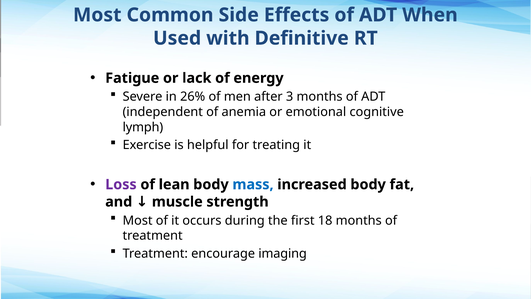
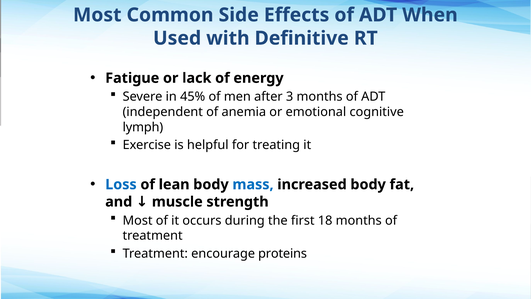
26%: 26% -> 45%
Loss colour: purple -> blue
imaging: imaging -> proteins
